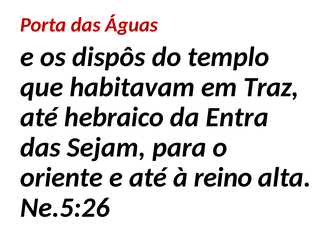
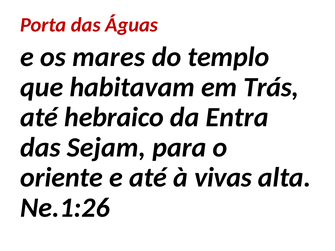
dispôs: dispôs -> mares
Traz: Traz -> Trás
reino: reino -> vivas
Ne.5:26: Ne.5:26 -> Ne.1:26
